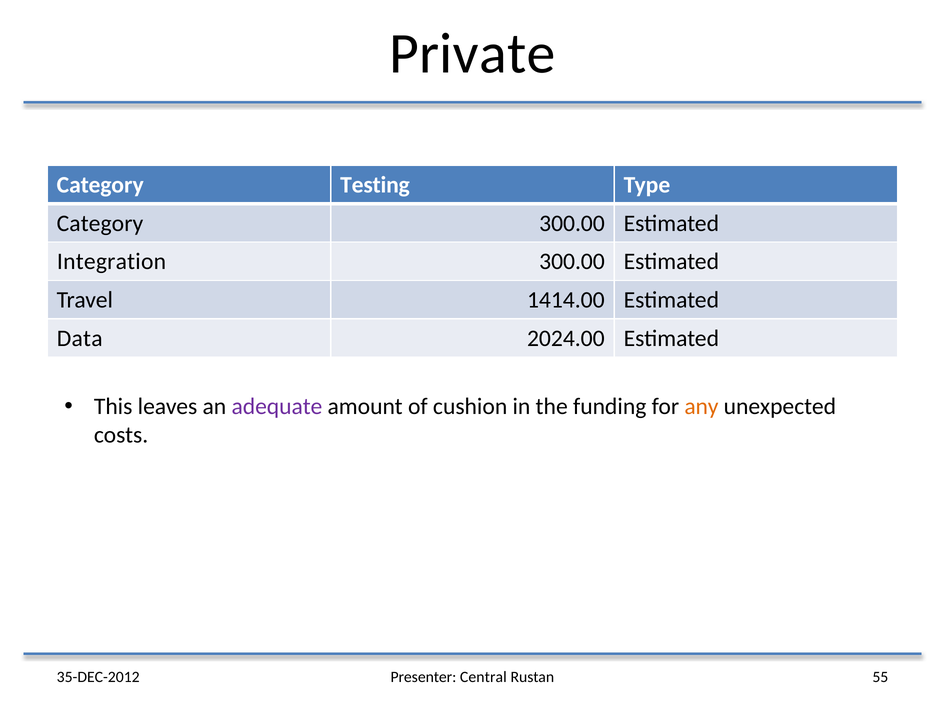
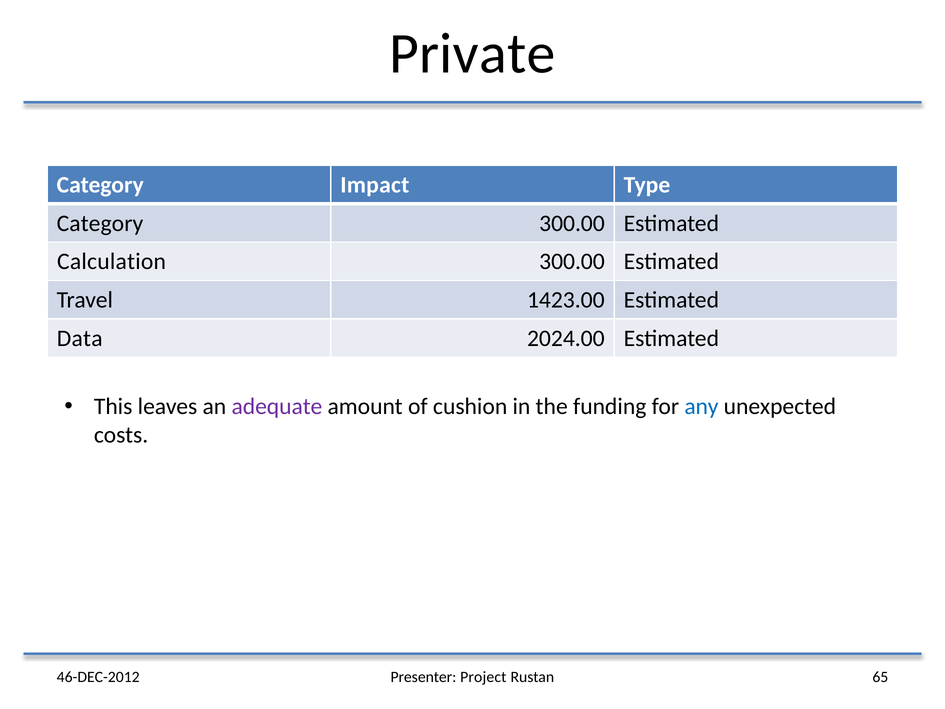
Testing: Testing -> Impact
Integration: Integration -> Calculation
1414.00: 1414.00 -> 1423.00
any colour: orange -> blue
35-DEC-2012: 35-DEC-2012 -> 46-DEC-2012
Central: Central -> Project
55: 55 -> 65
